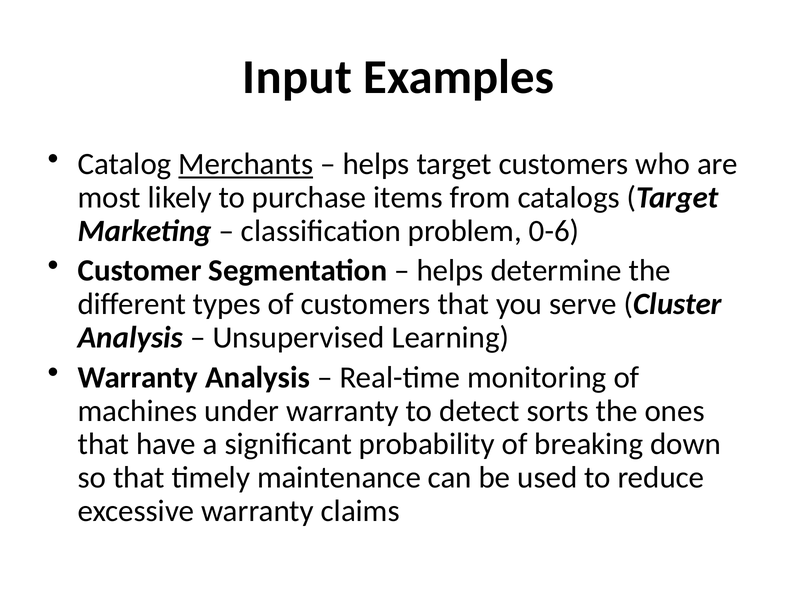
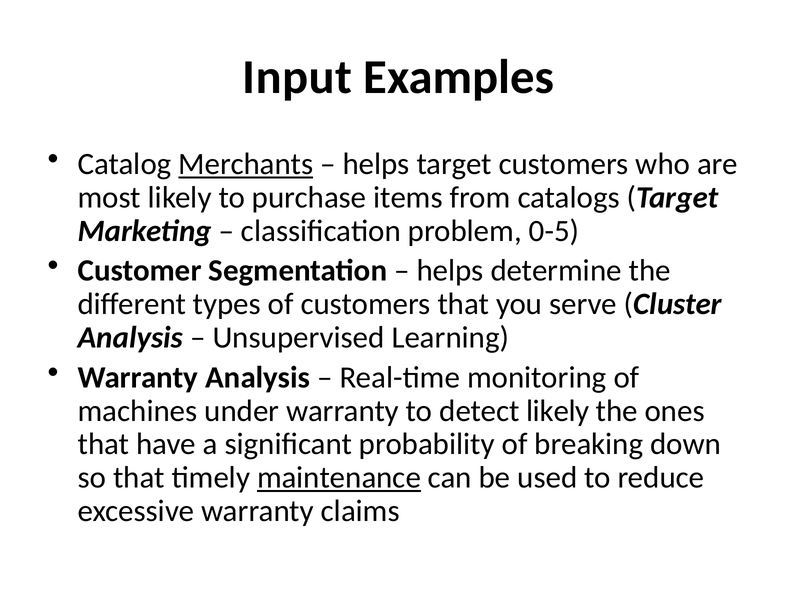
0-6: 0-6 -> 0-5
detect sorts: sorts -> likely
maintenance underline: none -> present
